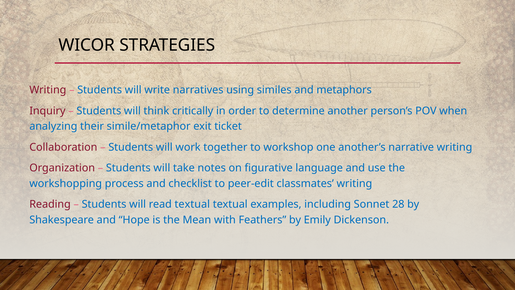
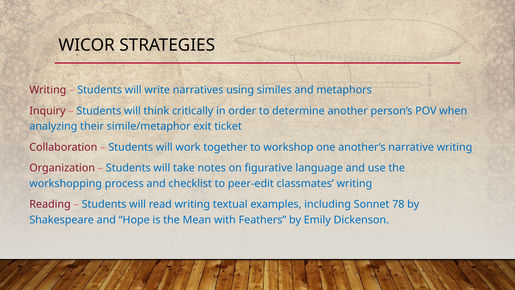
read textual: textual -> writing
28: 28 -> 78
